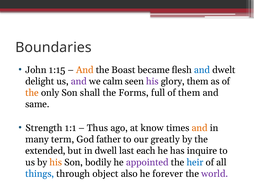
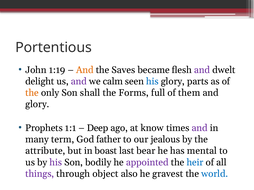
Boundaries: Boundaries -> Portentious
1:15: 1:15 -> 1:19
Boast: Boast -> Saves
and at (202, 70) colour: blue -> purple
his at (152, 82) colour: purple -> blue
glory them: them -> parts
same at (37, 104): same -> glory
Strength: Strength -> Prophets
Thus: Thus -> Deep
and at (200, 128) colour: orange -> purple
greatly: greatly -> jealous
extended: extended -> attribute
dwell: dwell -> boast
each: each -> bear
inquire: inquire -> mental
his at (56, 163) colour: orange -> purple
things colour: blue -> purple
forever: forever -> gravest
world colour: purple -> blue
